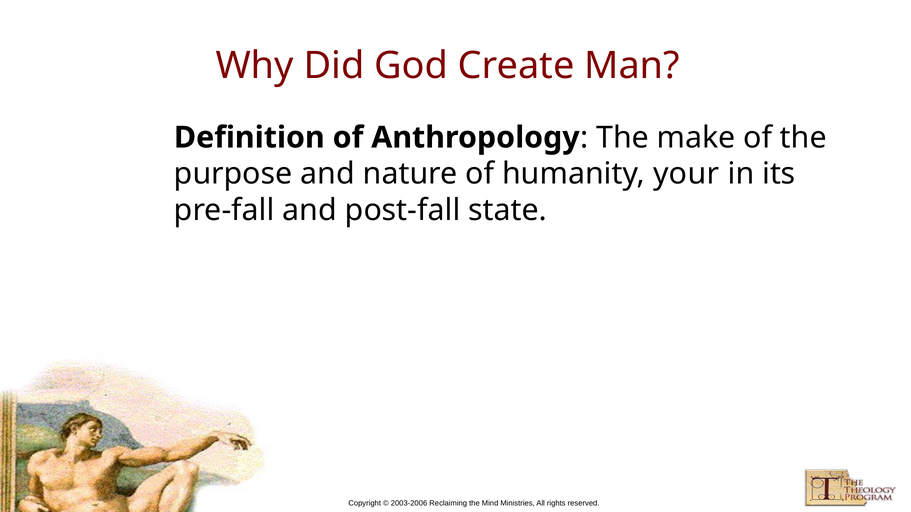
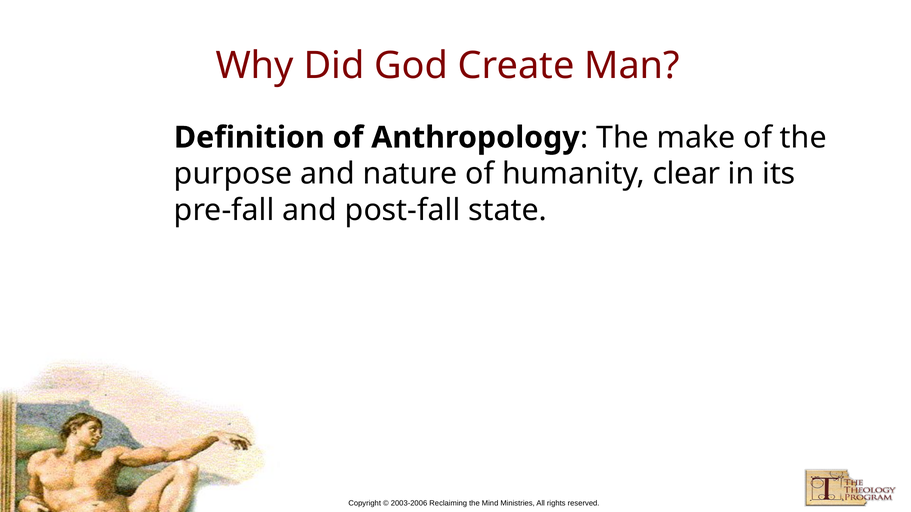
your: your -> clear
